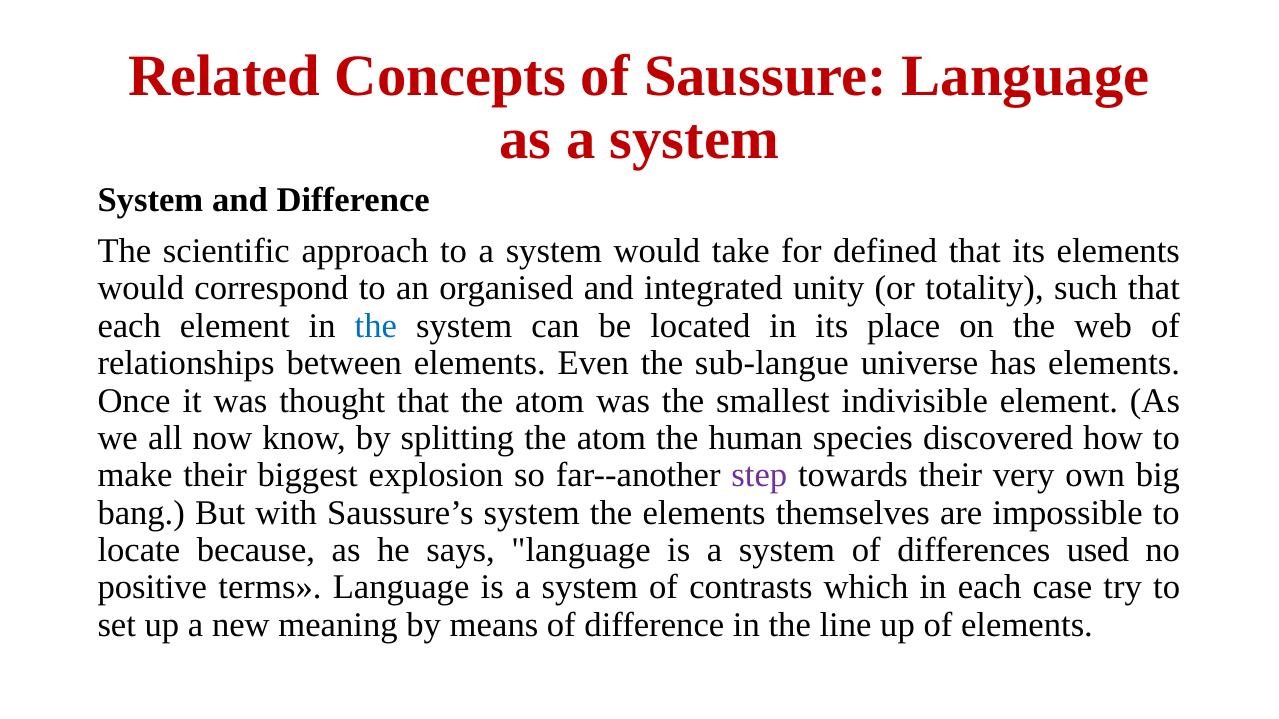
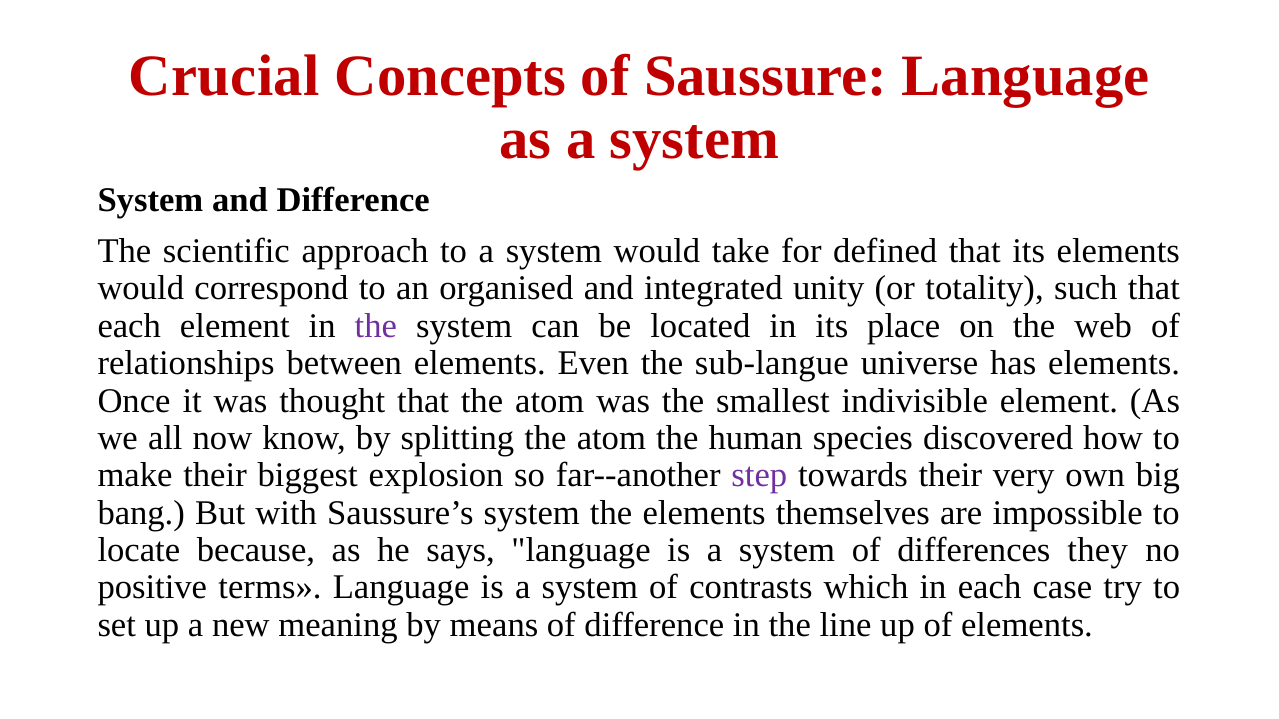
Related: Related -> Crucial
the at (376, 326) colour: blue -> purple
used: used -> they
